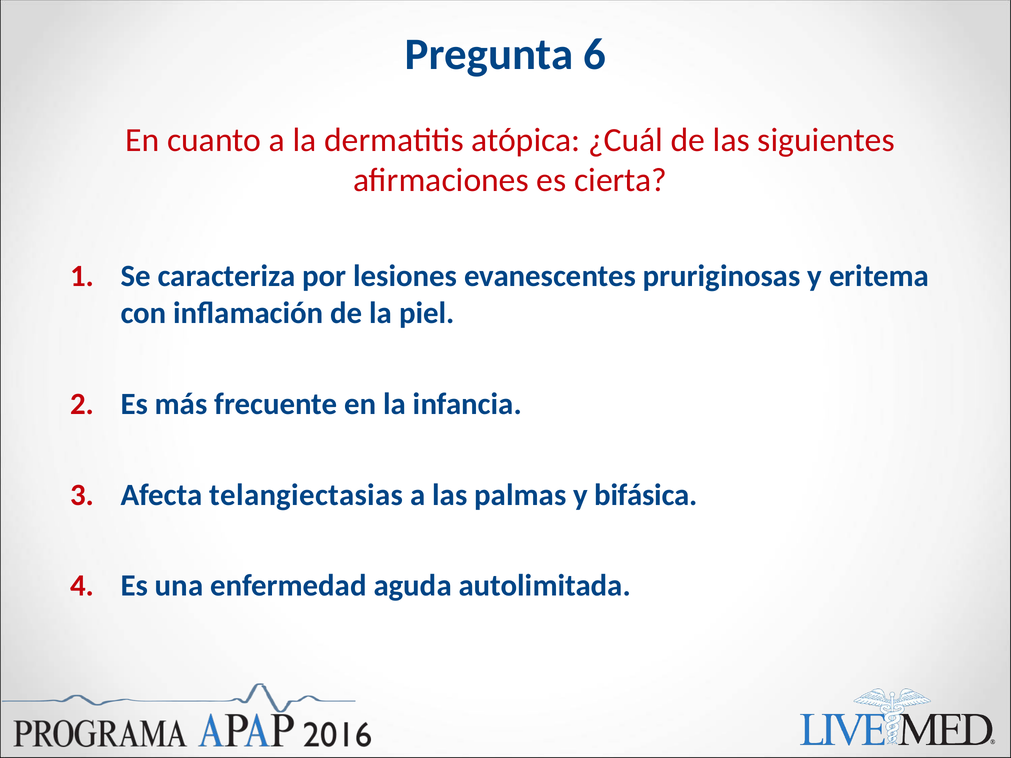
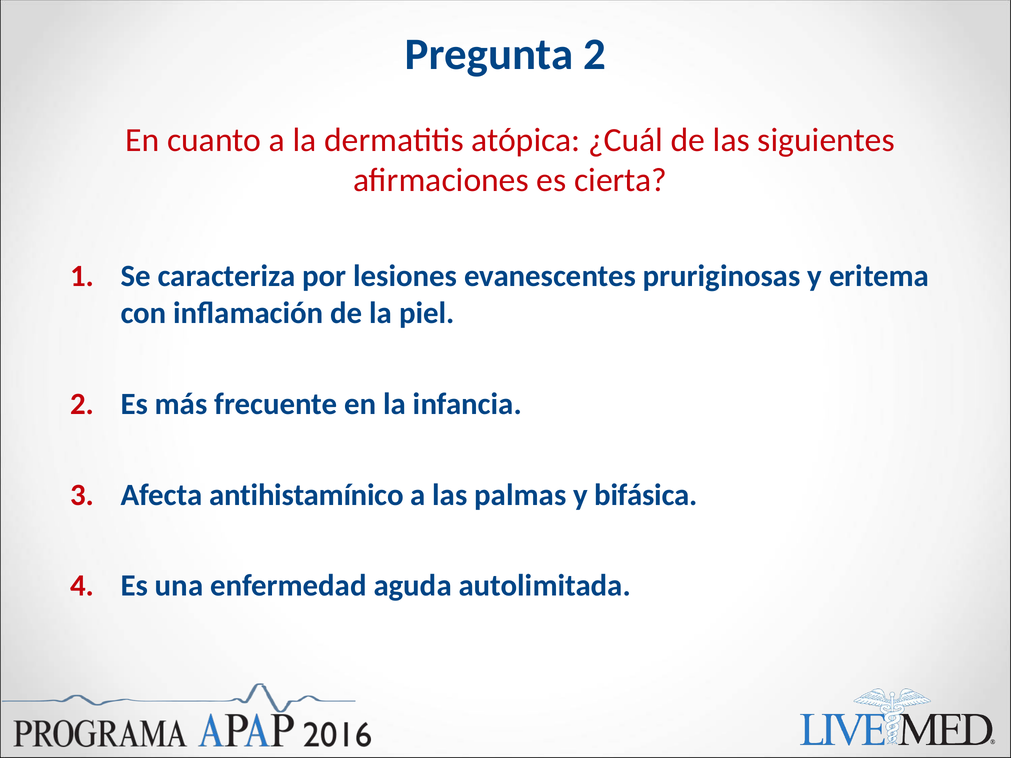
Pregunta 6: 6 -> 2
telangiectasias: telangiectasias -> antihistamínico
